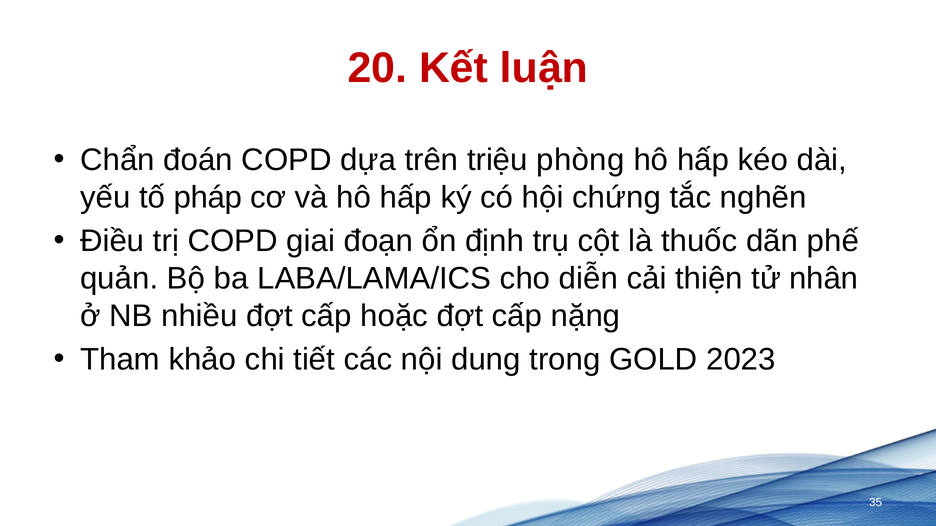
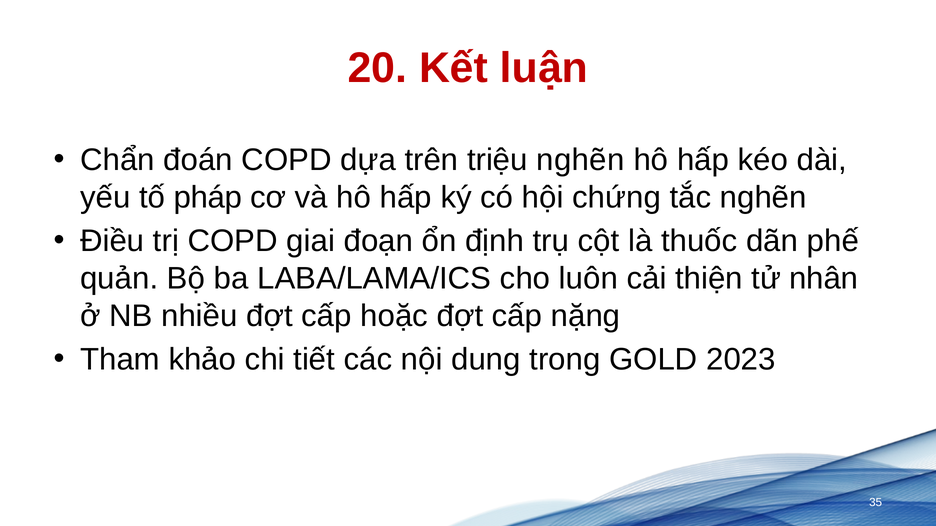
triệu phòng: phòng -> nghẽn
diễn: diễn -> luôn
